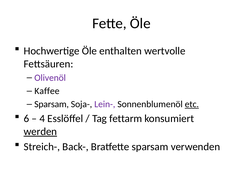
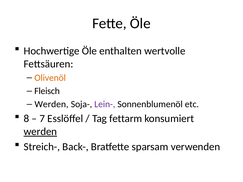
Olivenöl colour: purple -> orange
Kaffee: Kaffee -> Fleisch
Sparsam at (52, 104): Sparsam -> Werden
etc underline: present -> none
6: 6 -> 8
4: 4 -> 7
